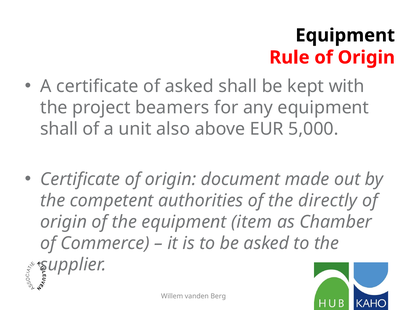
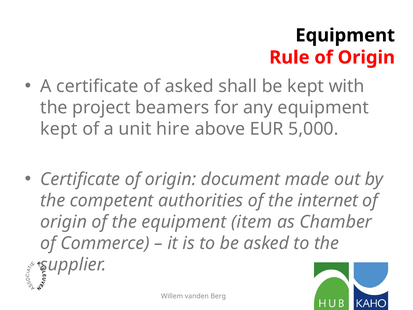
shall at (59, 129): shall -> kept
also: also -> hire
directly: directly -> internet
